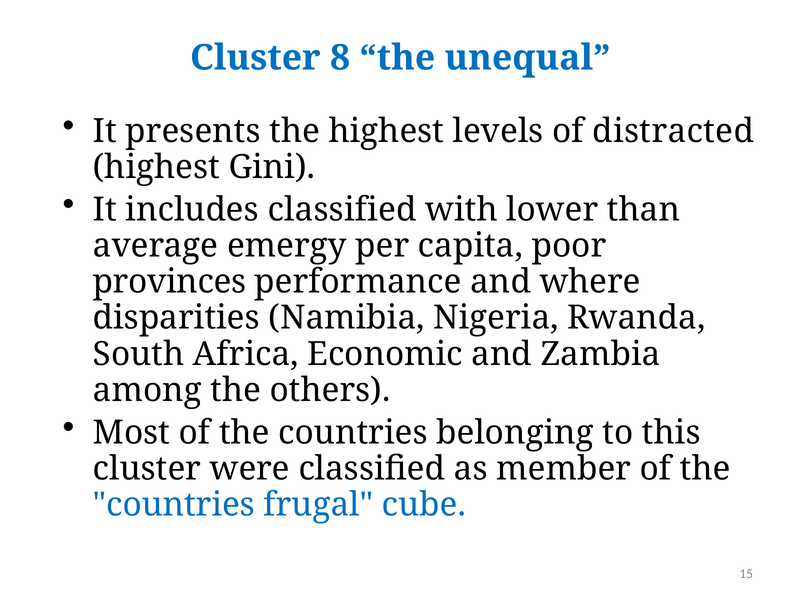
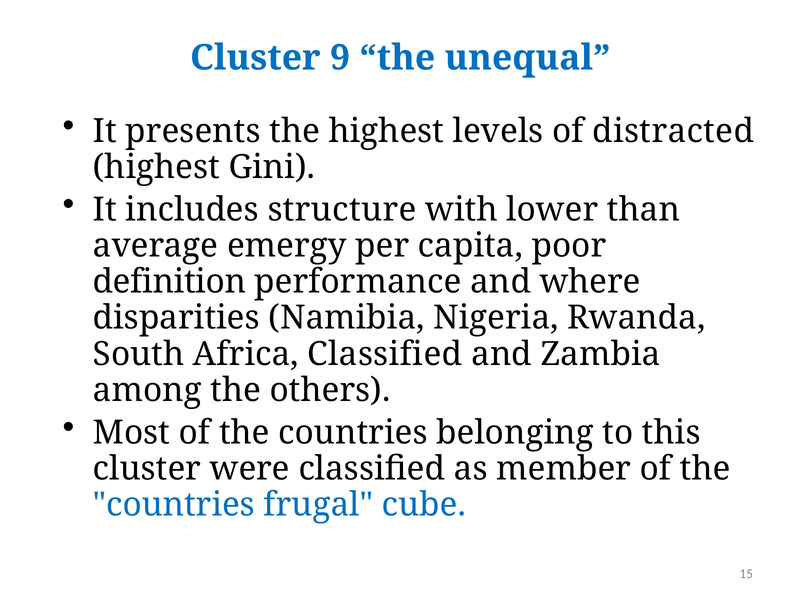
8: 8 -> 9
includes classified: classified -> structure
provinces: provinces -> definition
Africa Economic: Economic -> Classified
